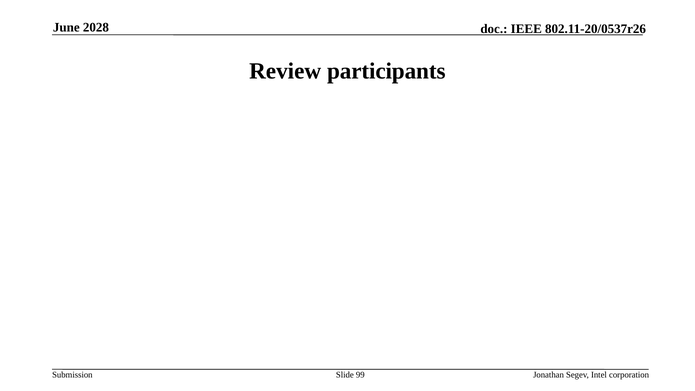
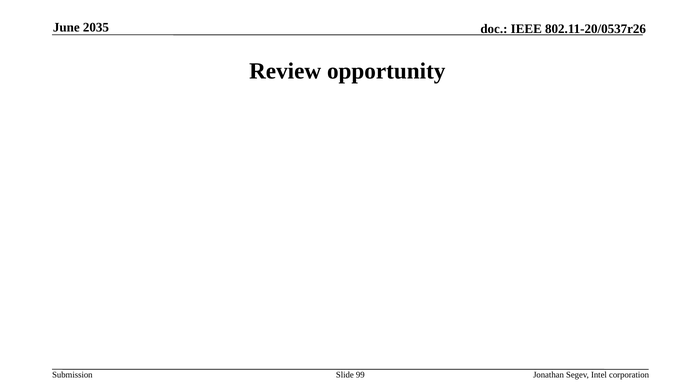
2028: 2028 -> 2035
participants: participants -> opportunity
